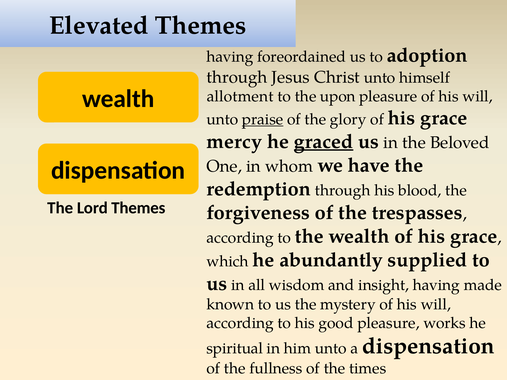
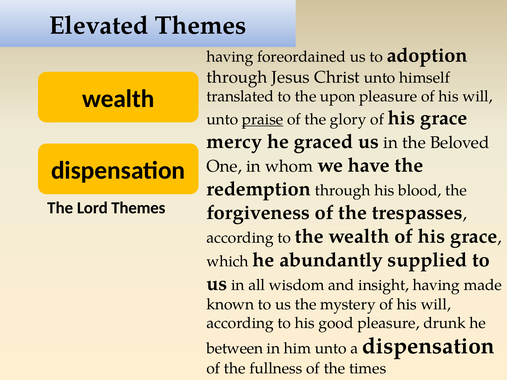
allotment: allotment -> translated
graced underline: present -> none
works: works -> drunk
spiritual: spiritual -> between
